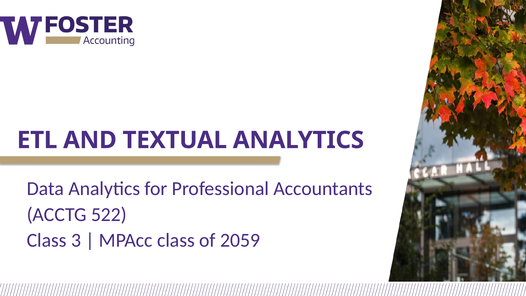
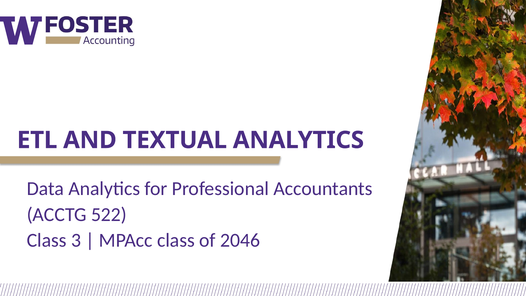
2059: 2059 -> 2046
